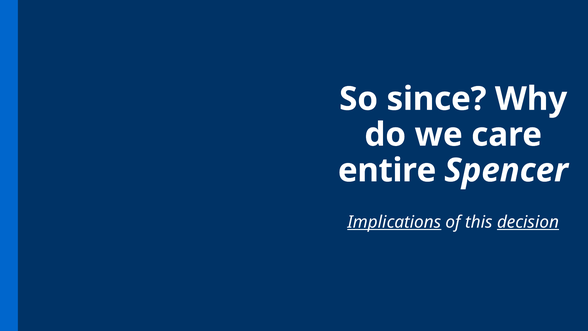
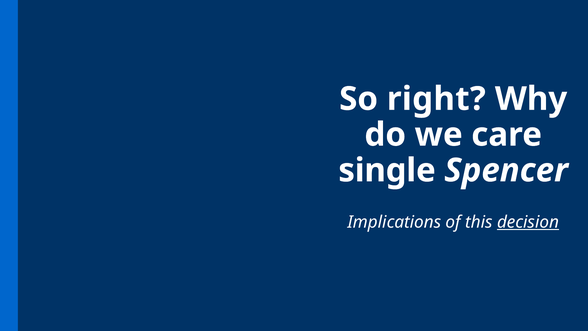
since: since -> right
entire: entire -> single
Implications underline: present -> none
